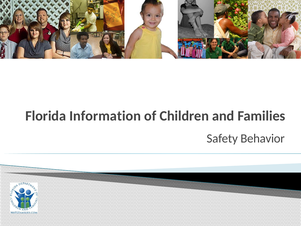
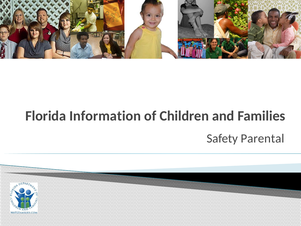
Behavior: Behavior -> Parental
